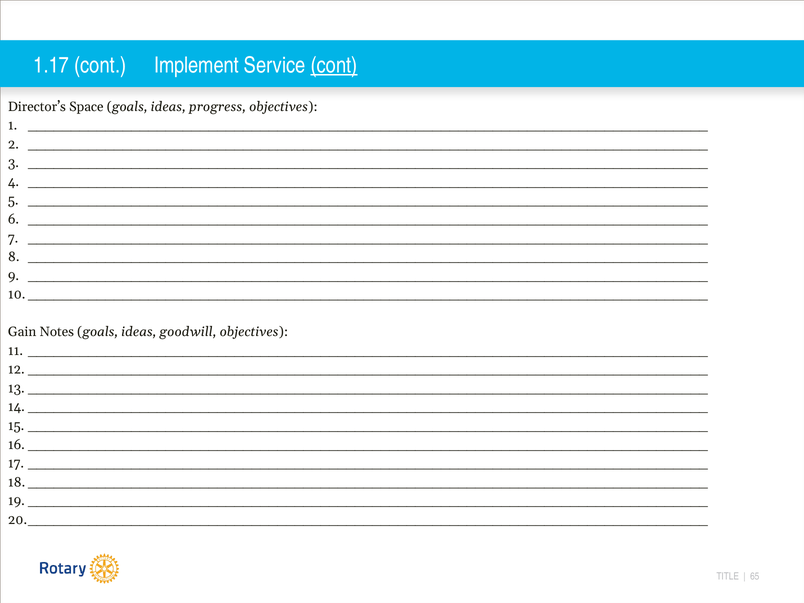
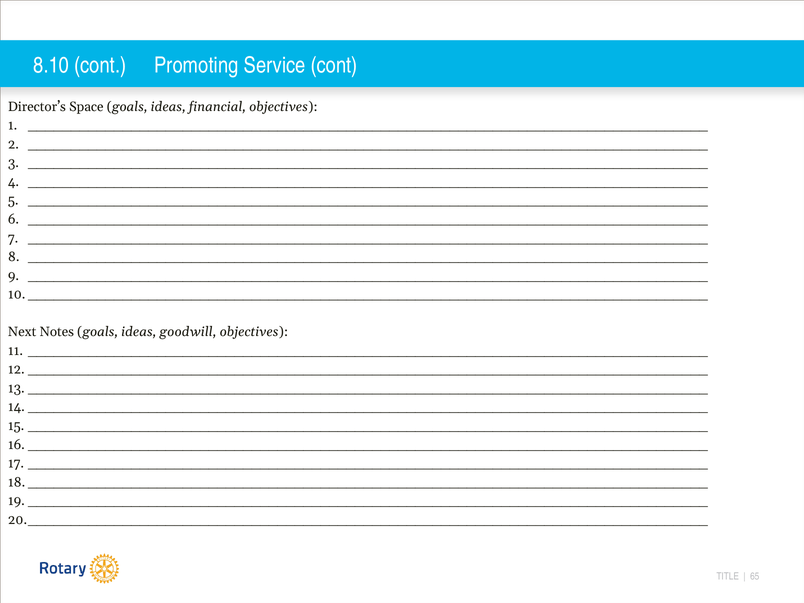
1.17: 1.17 -> 8.10
Implement: Implement -> Promoting
cont at (334, 65) underline: present -> none
progress: progress -> financial
Gain: Gain -> Next
